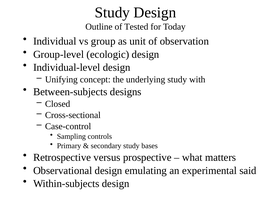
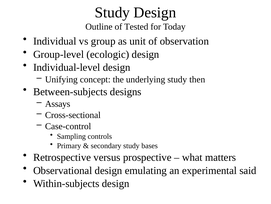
with: with -> then
Closed: Closed -> Assays
